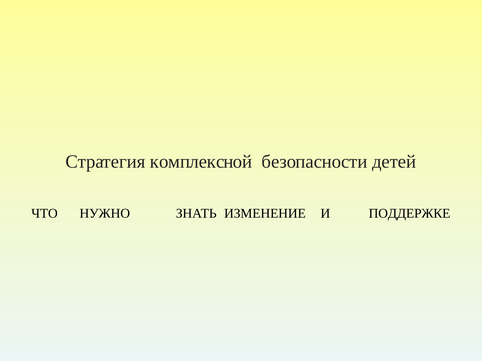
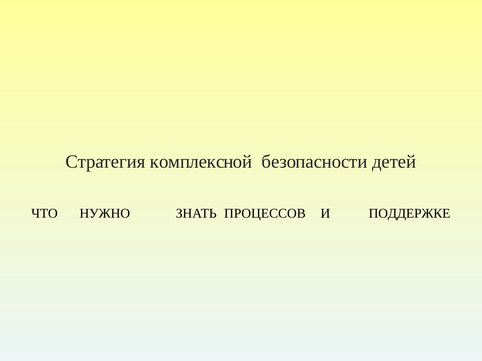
ИЗМЕНЕНИЕ: ИЗМЕНЕНИЕ -> ПРОЦЕССОВ
